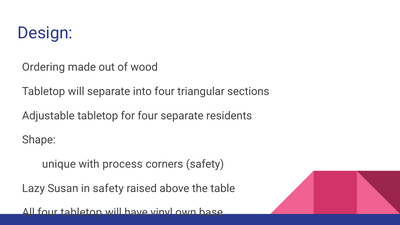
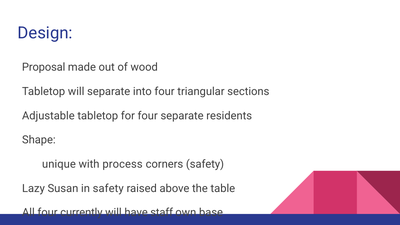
Ordering: Ordering -> Proposal
four tabletop: tabletop -> currently
vinyl: vinyl -> staff
